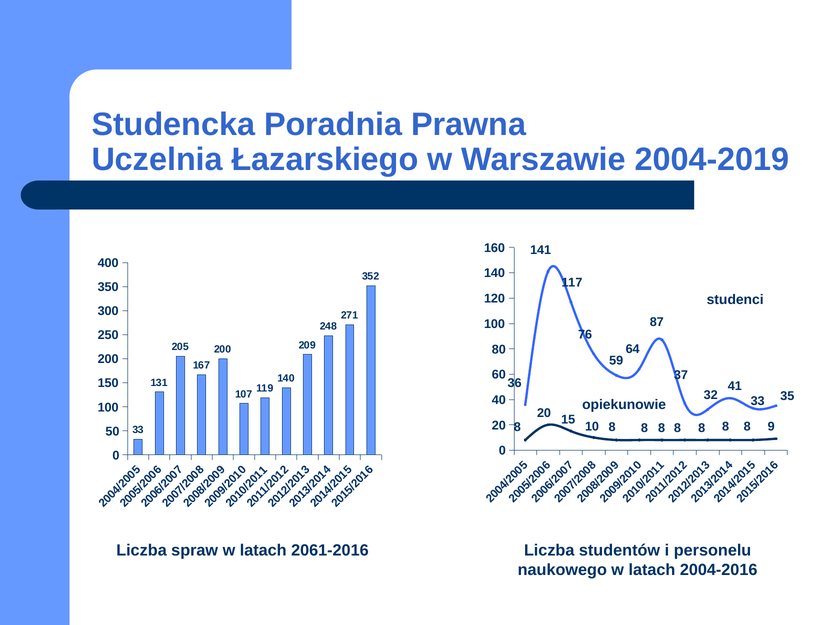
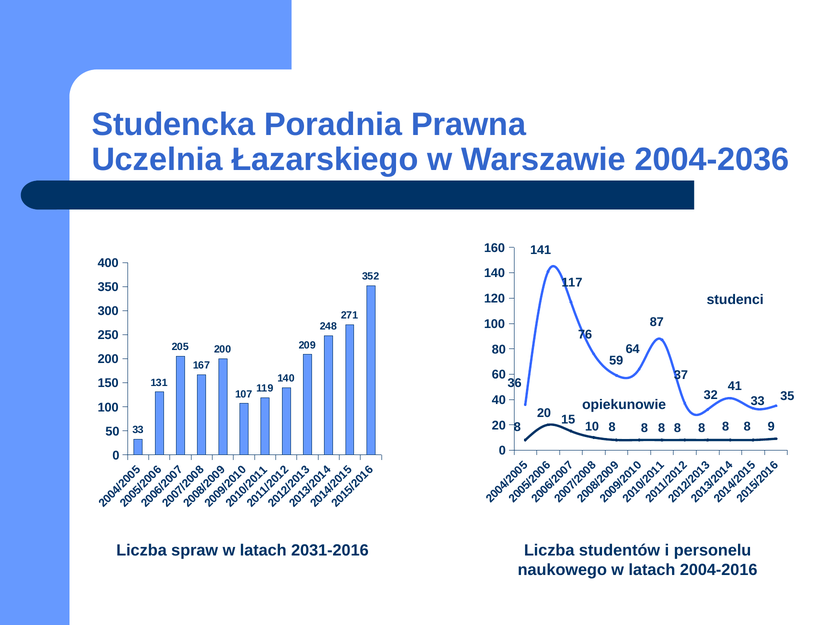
2004-2019: 2004-2019 -> 2004-2036
2061-2016: 2061-2016 -> 2031-2016
